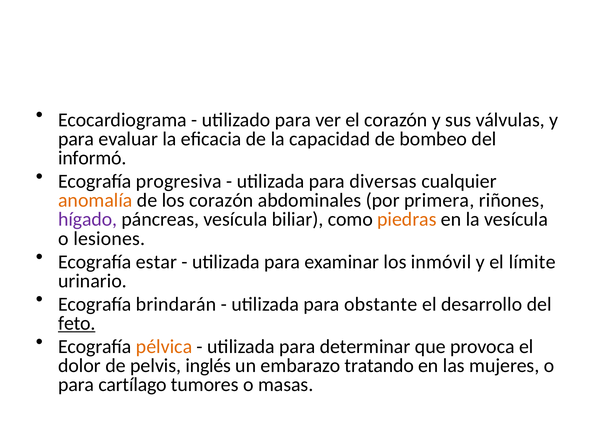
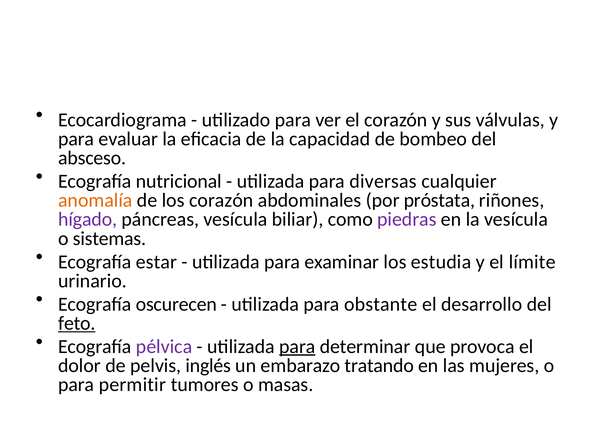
informó: informó -> absceso
progresiva: progresiva -> nutricional
primera: primera -> próstata
piedras colour: orange -> purple
lesiones: lesiones -> sistemas
inmóvil: inmóvil -> estudia
brindarán: brindarán -> oscurecen
pélvica colour: orange -> purple
para at (297, 347) underline: none -> present
cartílago: cartílago -> permitir
